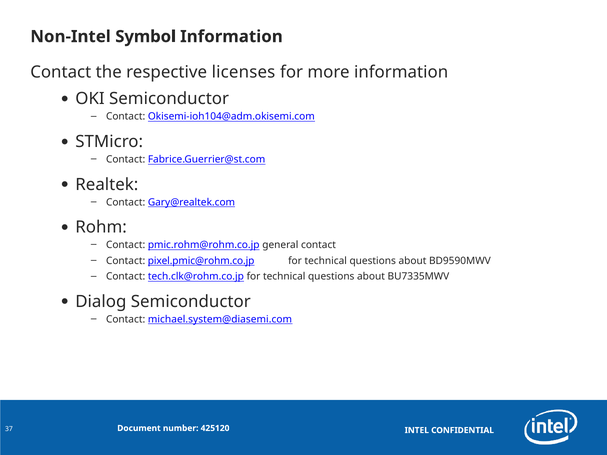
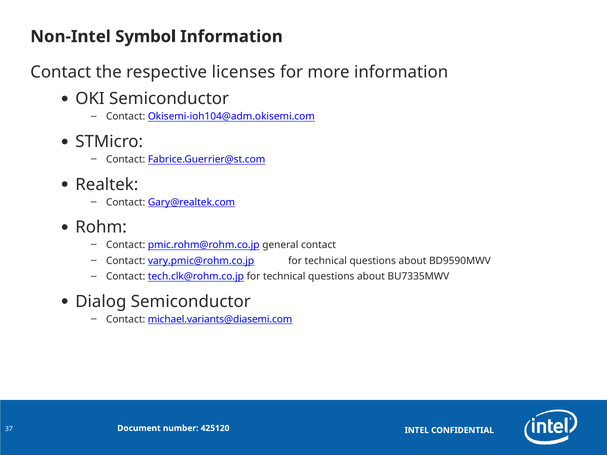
pixel.pmic@rohm.co.jp: pixel.pmic@rohm.co.jp -> vary.pmic@rohm.co.jp
michael.system@diasemi.com: michael.system@diasemi.com -> michael.variants@diasemi.com
